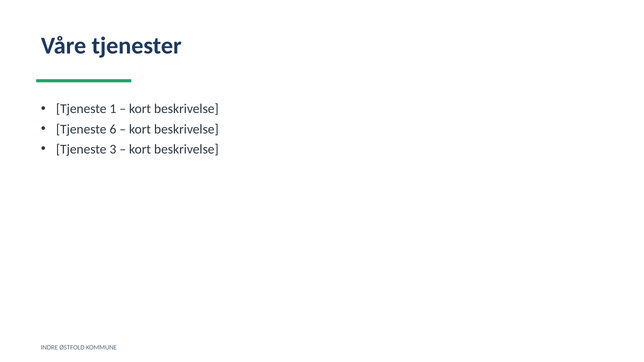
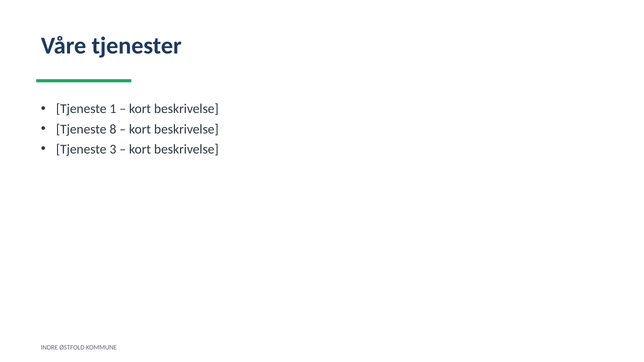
6: 6 -> 8
